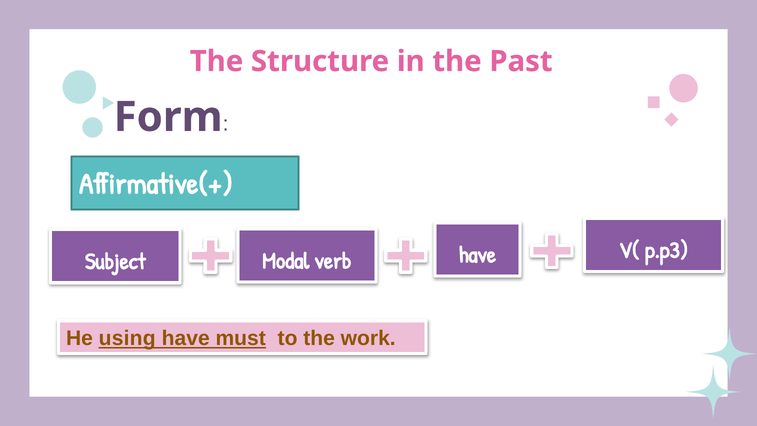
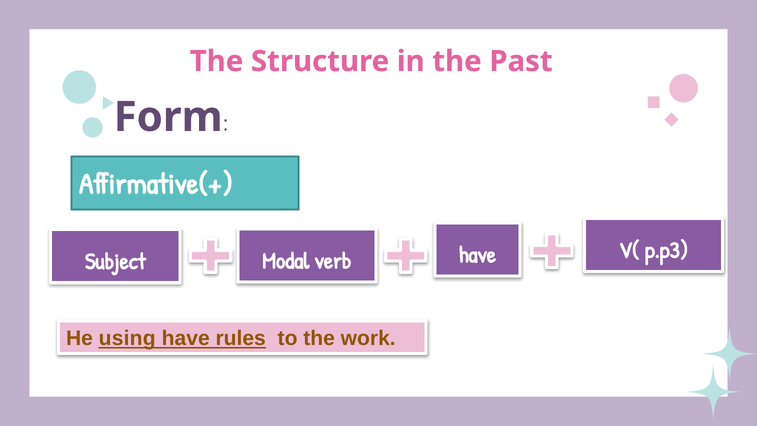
must: must -> rules
